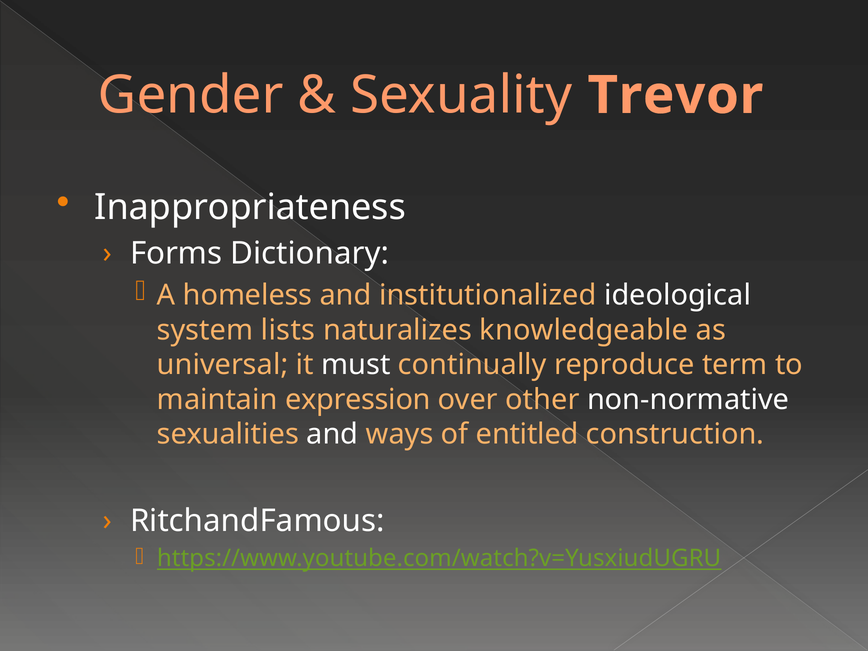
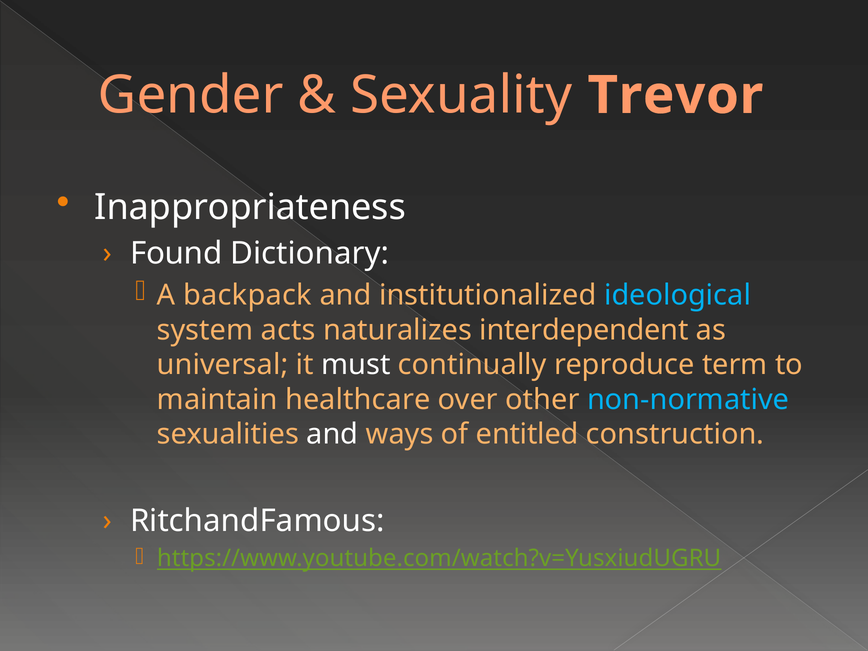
Forms: Forms -> Found
homeless: homeless -> backpack
ideological colour: white -> light blue
lists: lists -> acts
knowledgeable: knowledgeable -> interdependent
expression: expression -> healthcare
non-normative colour: white -> light blue
